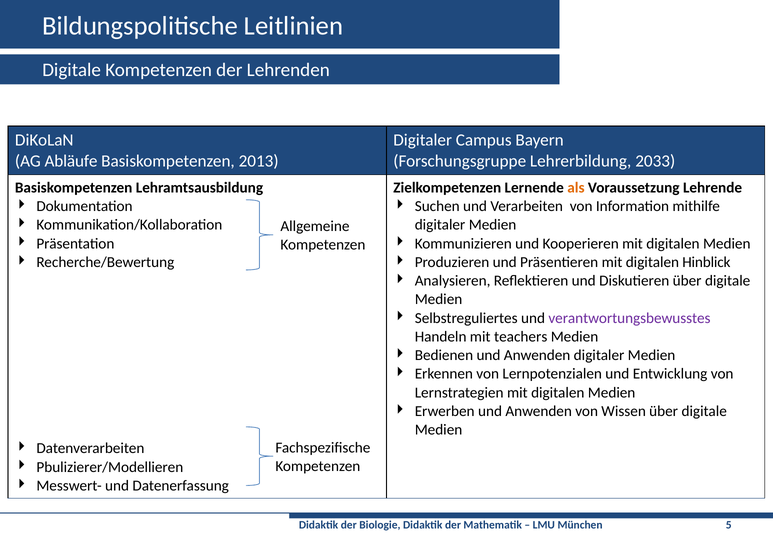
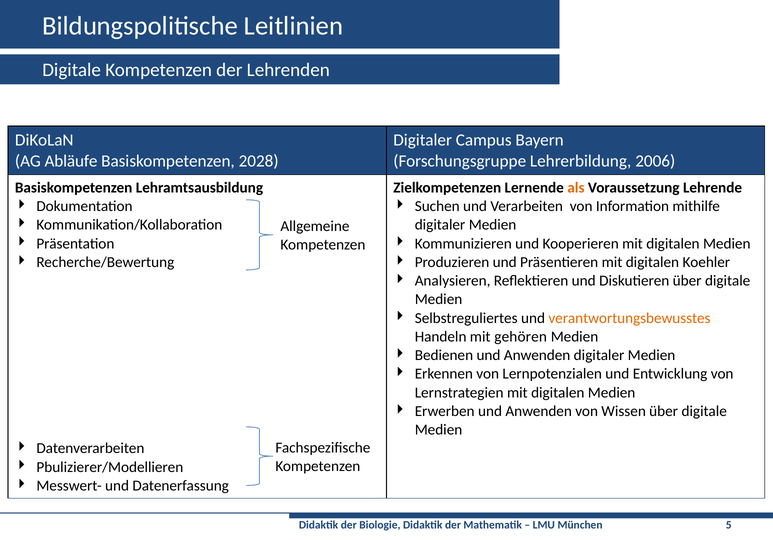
2013: 2013 -> 2028
2033: 2033 -> 2006
Hinblick: Hinblick -> Koehler
verantwortungsbewusstes colour: purple -> orange
teachers: teachers -> gehören
